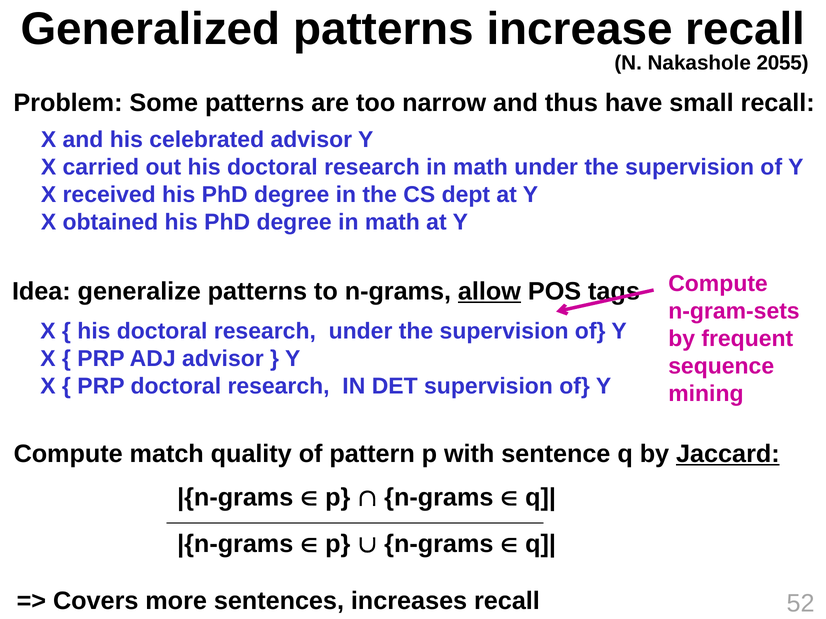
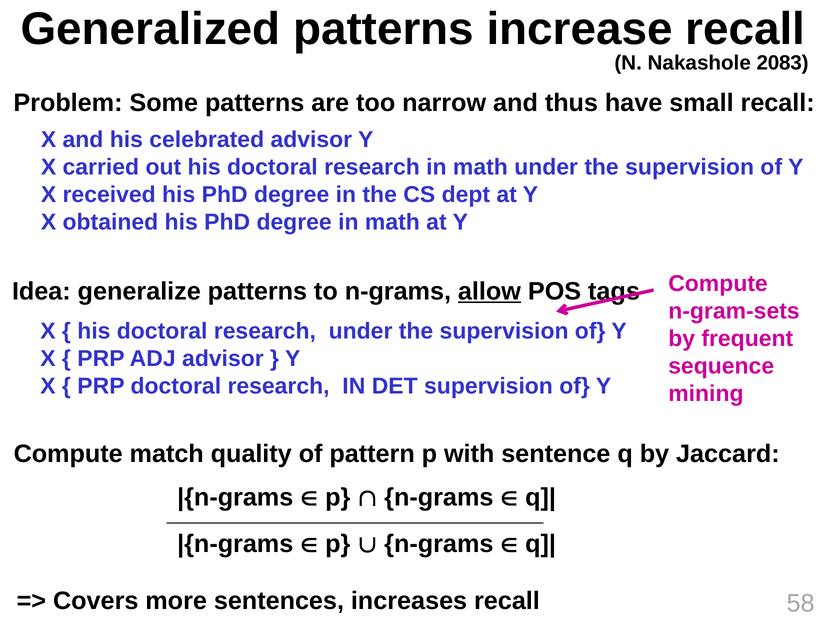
2055: 2055 -> 2083
Jaccard underline: present -> none
52: 52 -> 58
